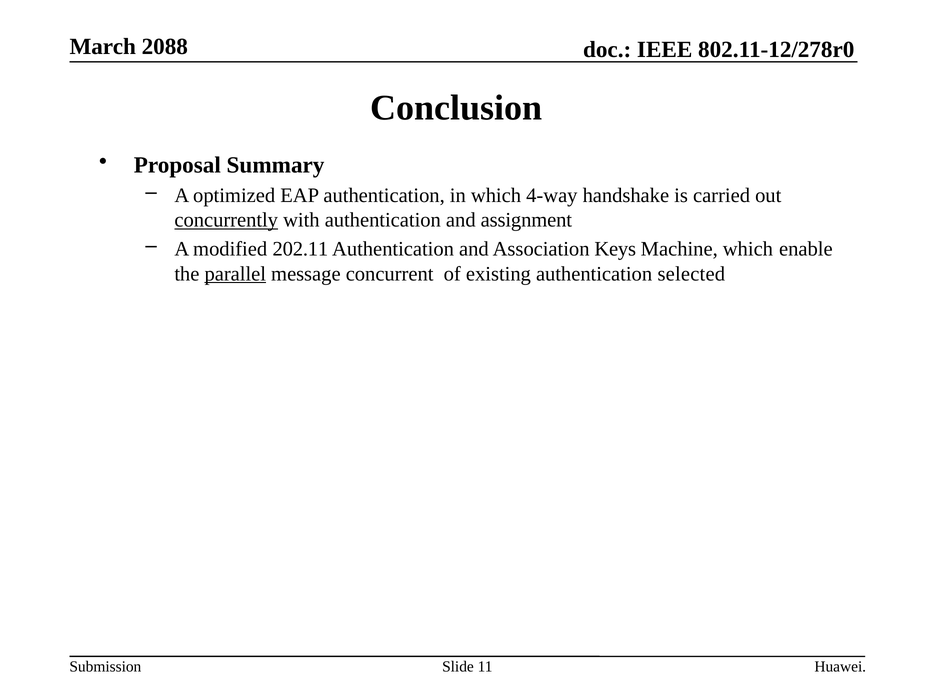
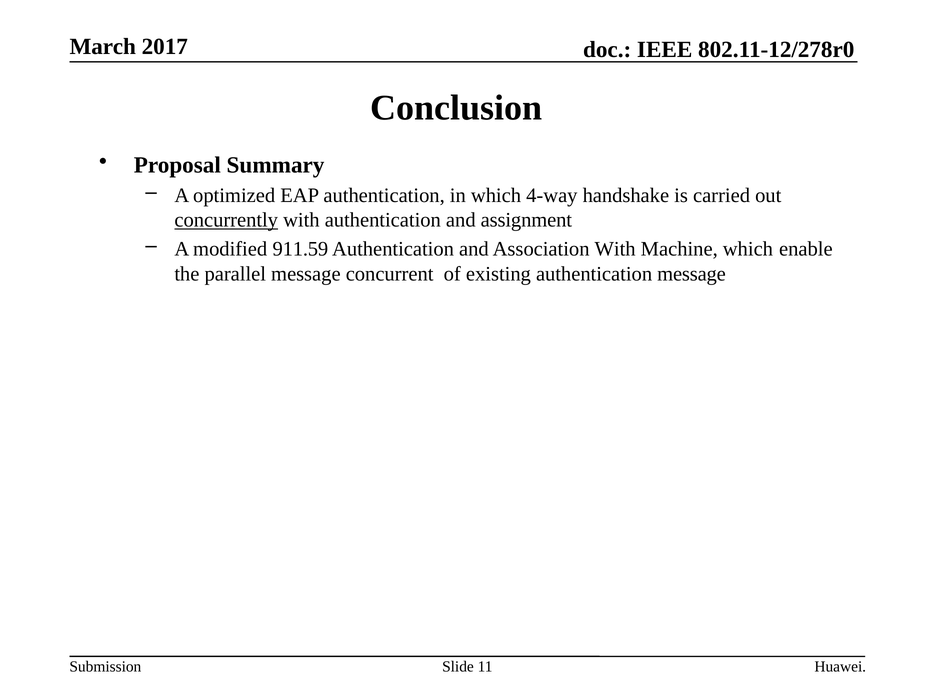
2088: 2088 -> 2017
202.11: 202.11 -> 911.59
Association Keys: Keys -> With
parallel underline: present -> none
authentication selected: selected -> message
